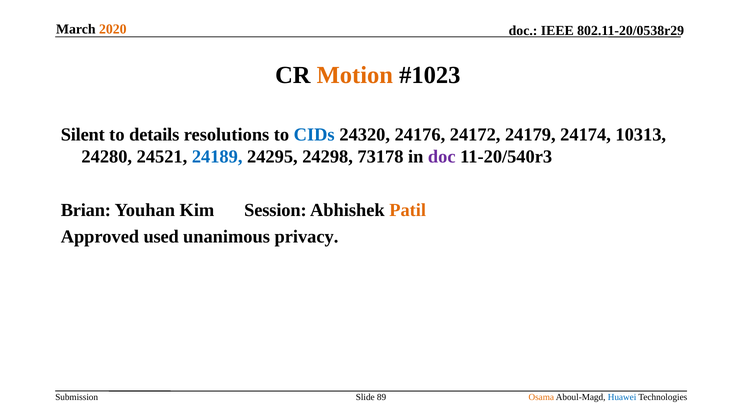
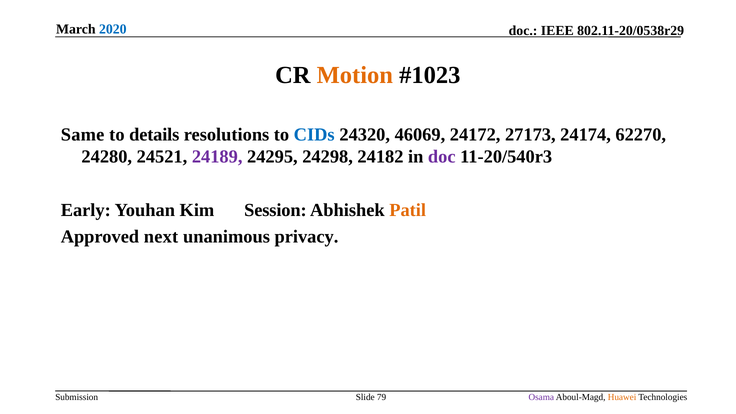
2020 colour: orange -> blue
Silent: Silent -> Same
24176: 24176 -> 46069
24179: 24179 -> 27173
10313: 10313 -> 62270
24189 colour: blue -> purple
73178: 73178 -> 24182
Brian: Brian -> Early
used: used -> next
89: 89 -> 79
Osama colour: orange -> purple
Huawei colour: blue -> orange
